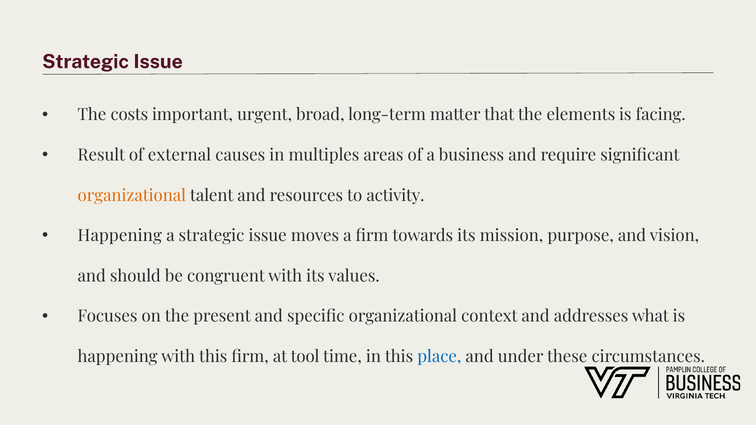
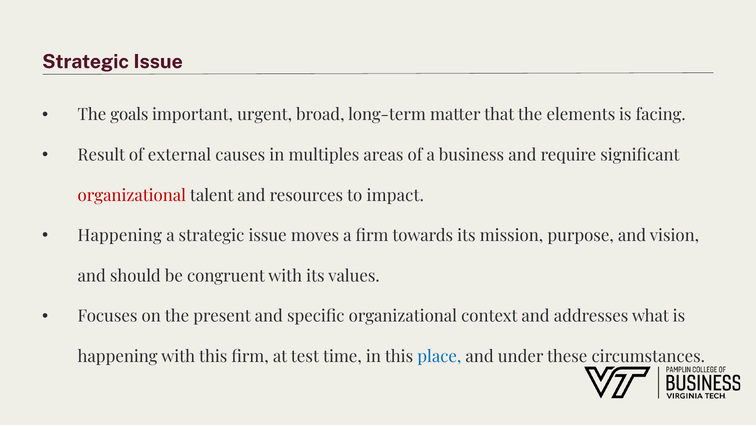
costs: costs -> goals
organizational at (132, 196) colour: orange -> red
activity: activity -> impact
tool: tool -> test
